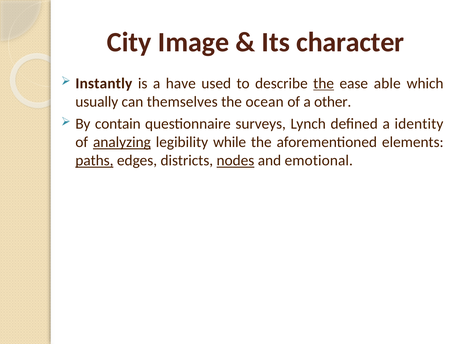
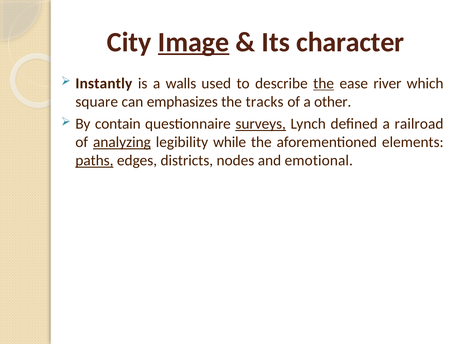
Image underline: none -> present
have: have -> walls
able: able -> river
usually: usually -> square
themselves: themselves -> emphasizes
ocean: ocean -> tracks
surveys underline: none -> present
identity: identity -> railroad
nodes underline: present -> none
